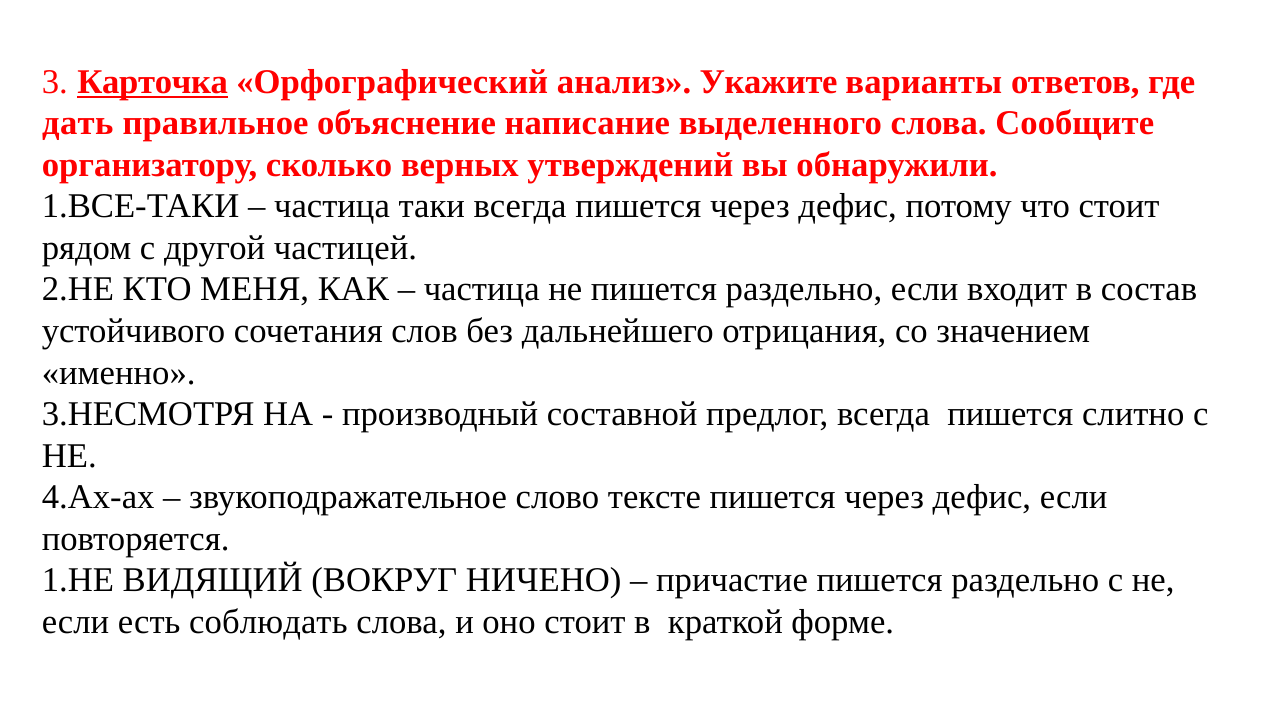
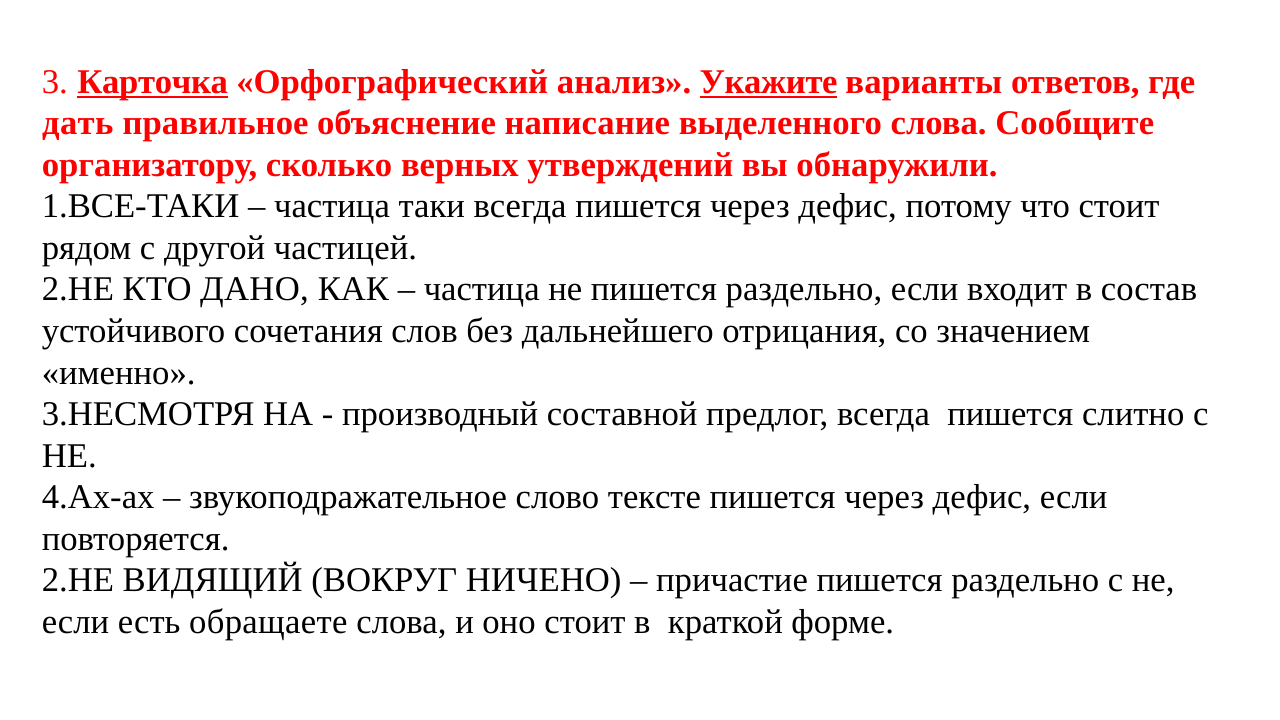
Укажите underline: none -> present
МЕНЯ: МЕНЯ -> ДАНО
1.НЕ at (78, 581): 1.НЕ -> 2.НЕ
соблюдать: соблюдать -> обращаете
